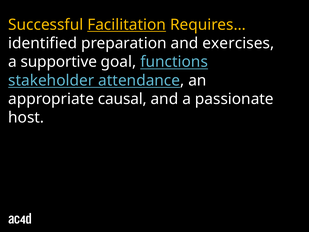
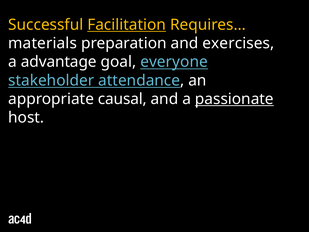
identified: identified -> materials
supportive: supportive -> advantage
functions: functions -> everyone
passionate underline: none -> present
